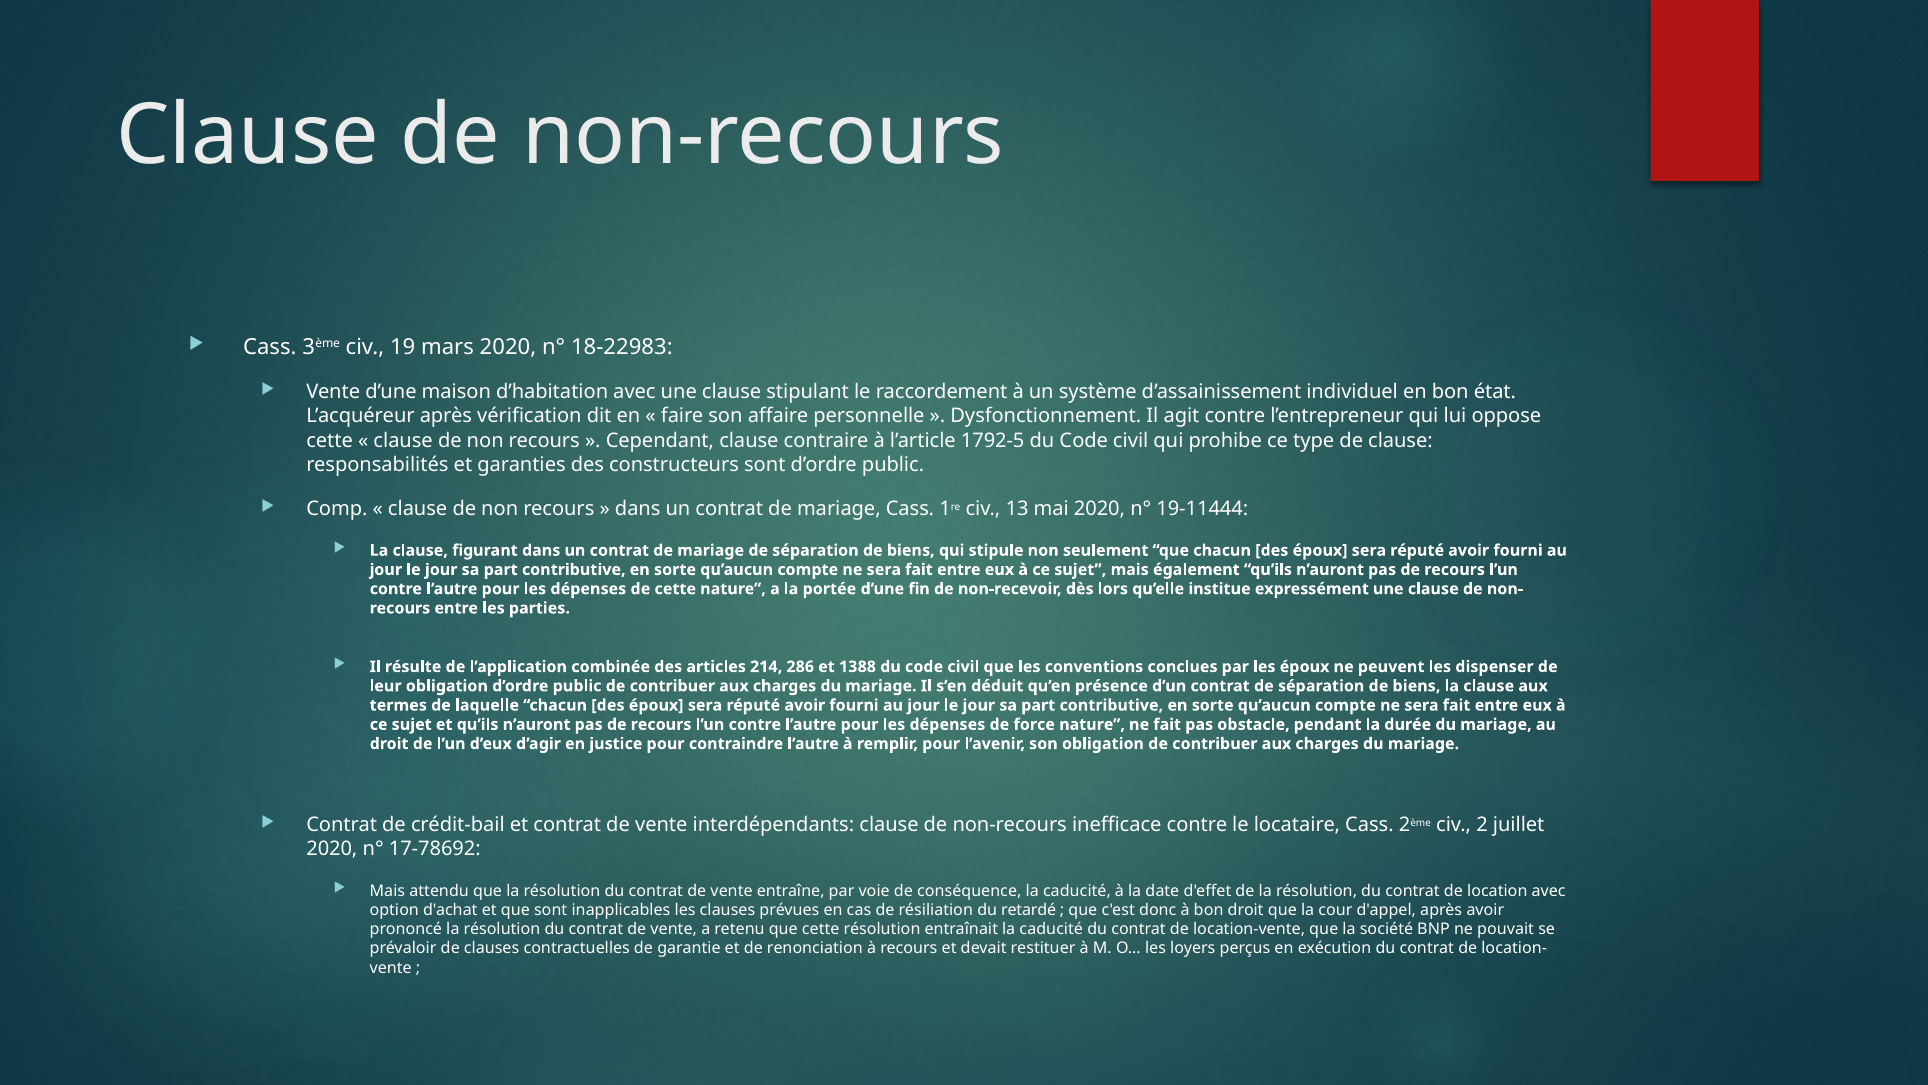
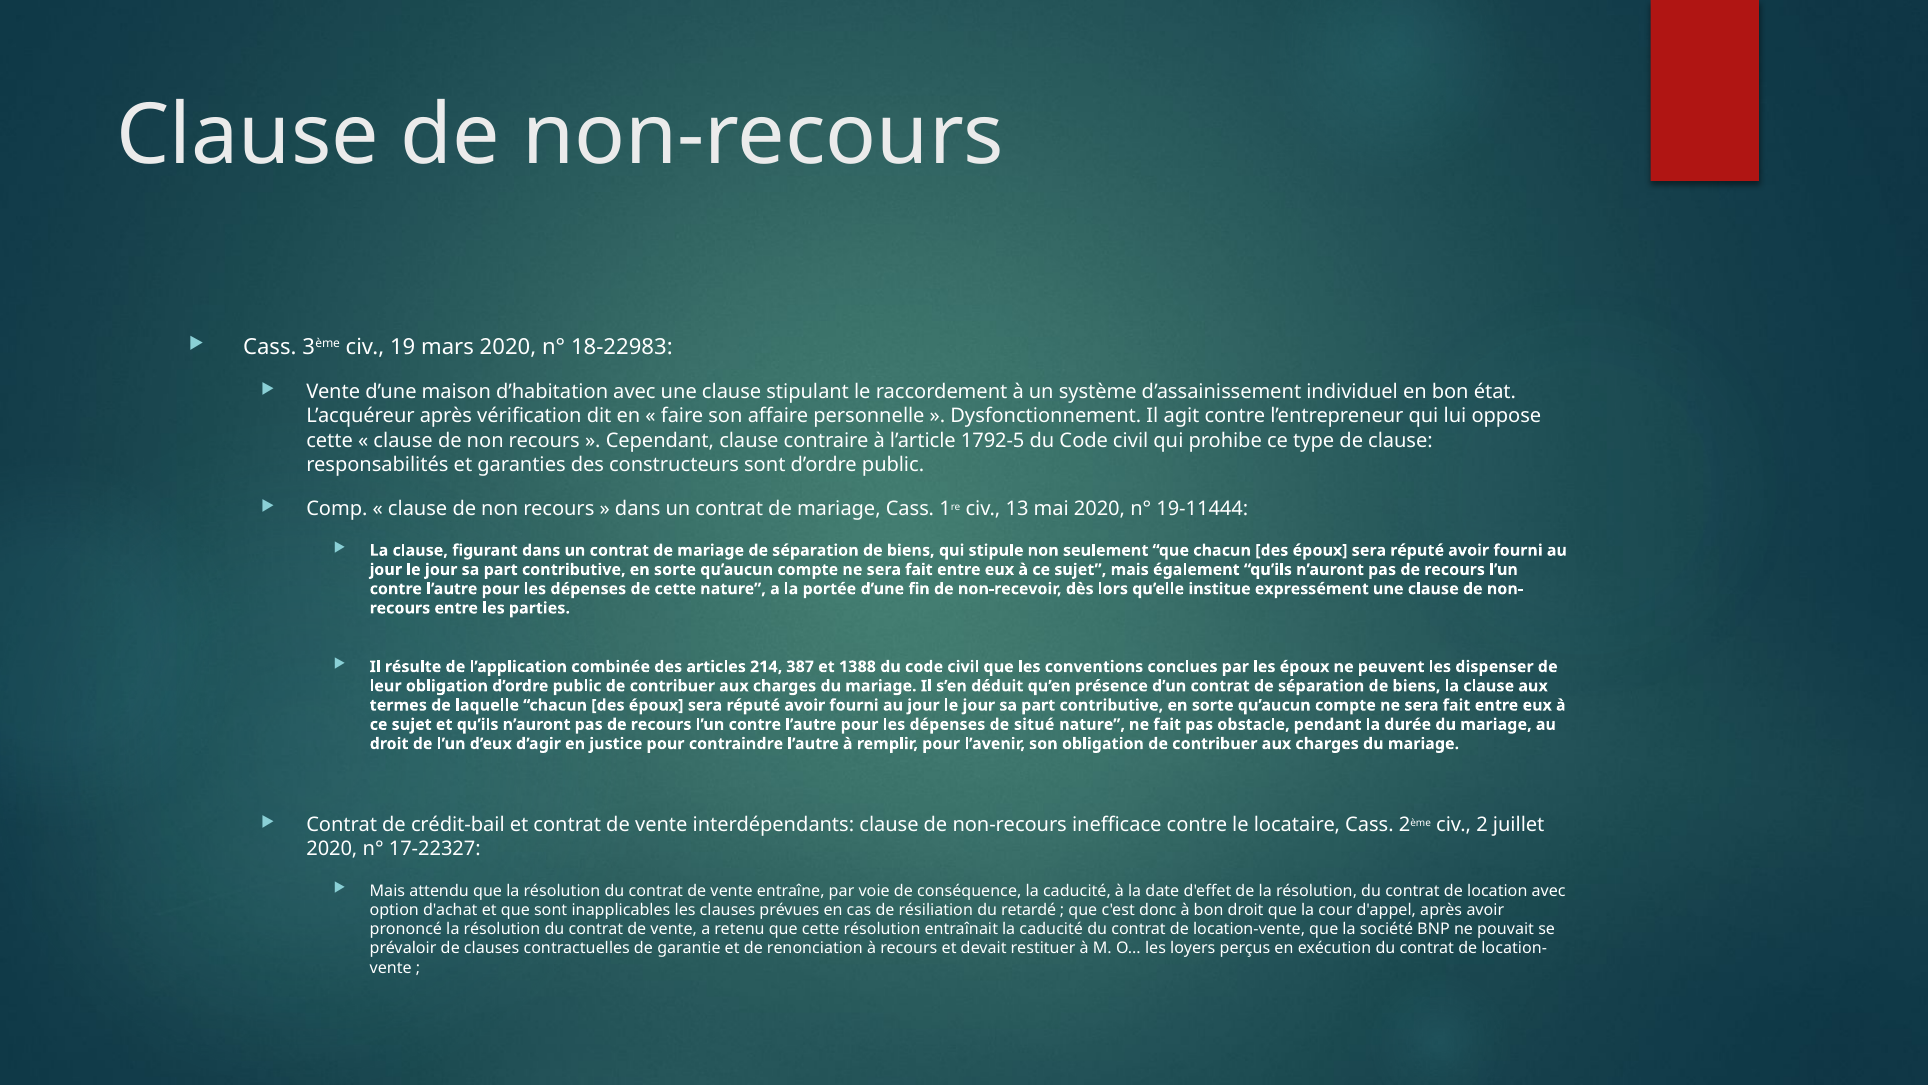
286: 286 -> 387
force: force -> situé
17-78692: 17-78692 -> 17-22327
